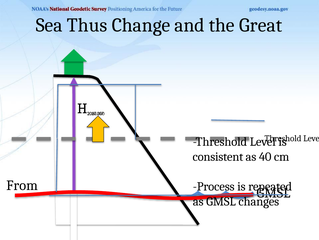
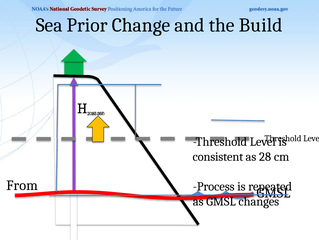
Thus: Thus -> Prior
Great: Great -> Build
40: 40 -> 28
